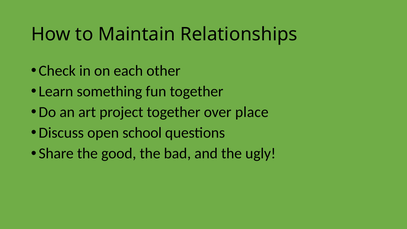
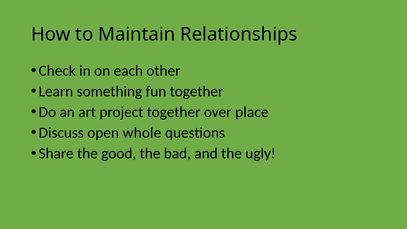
school: school -> whole
